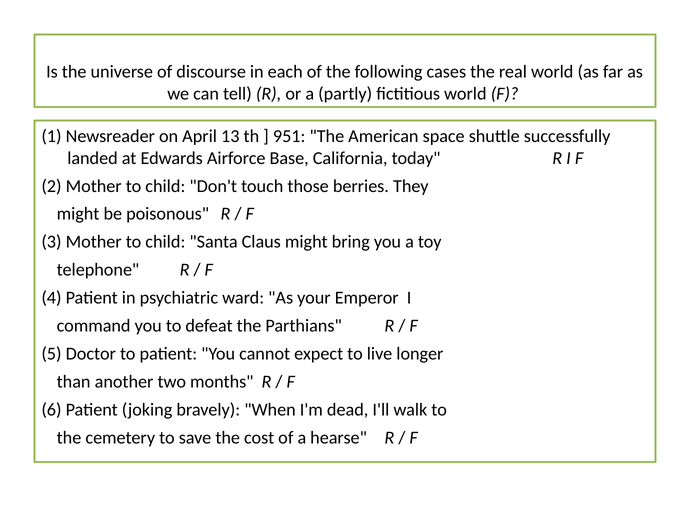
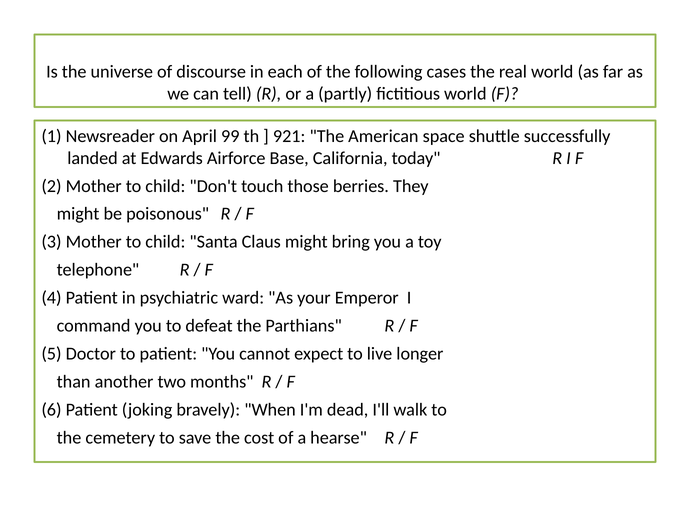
13: 13 -> 99
951: 951 -> 921
